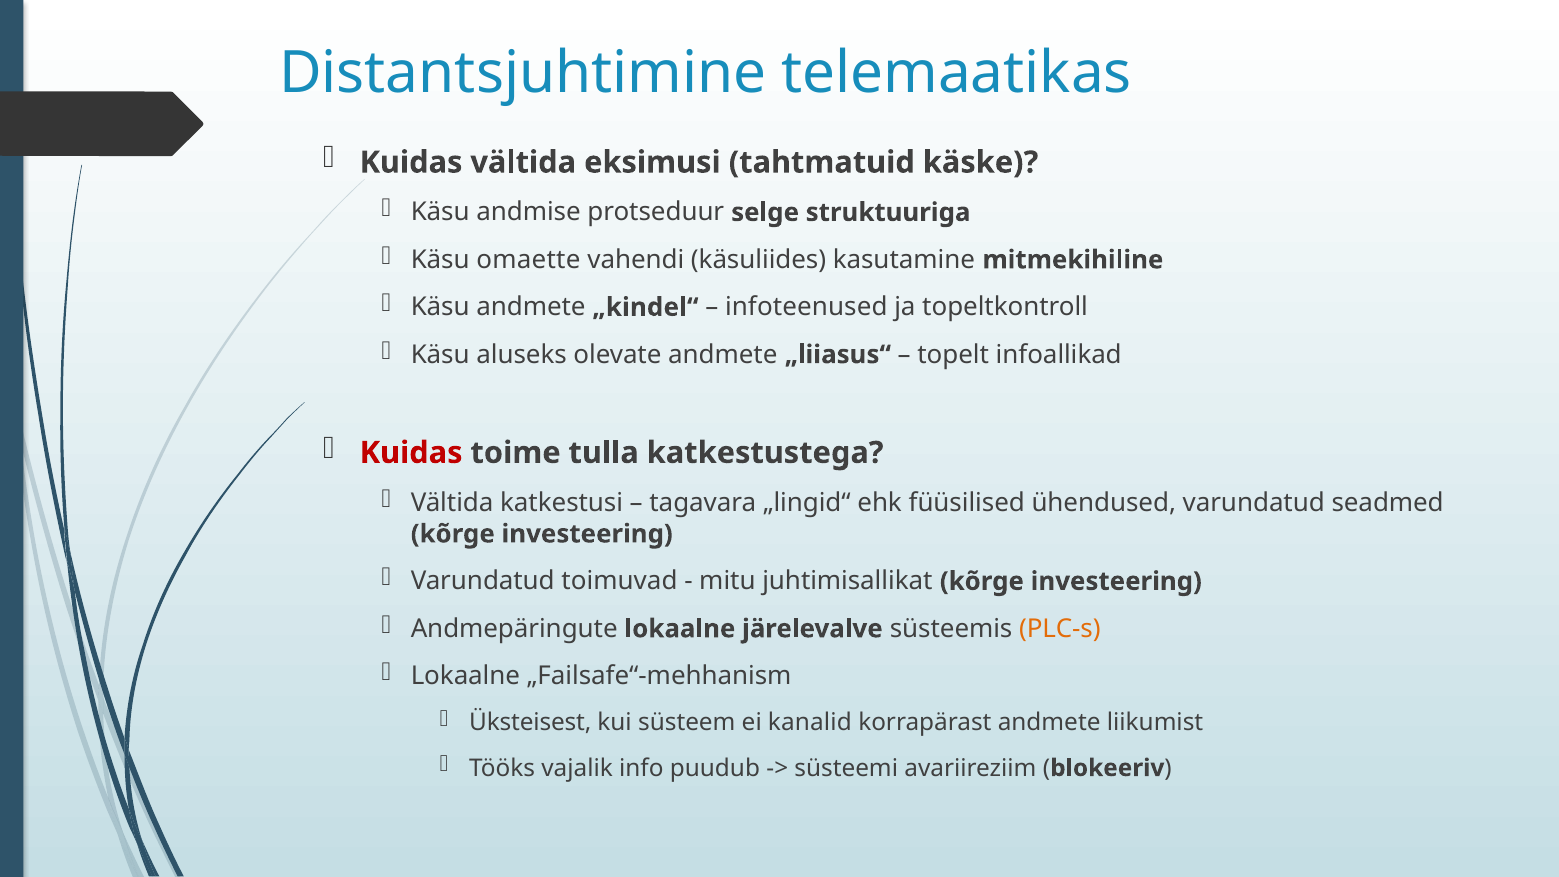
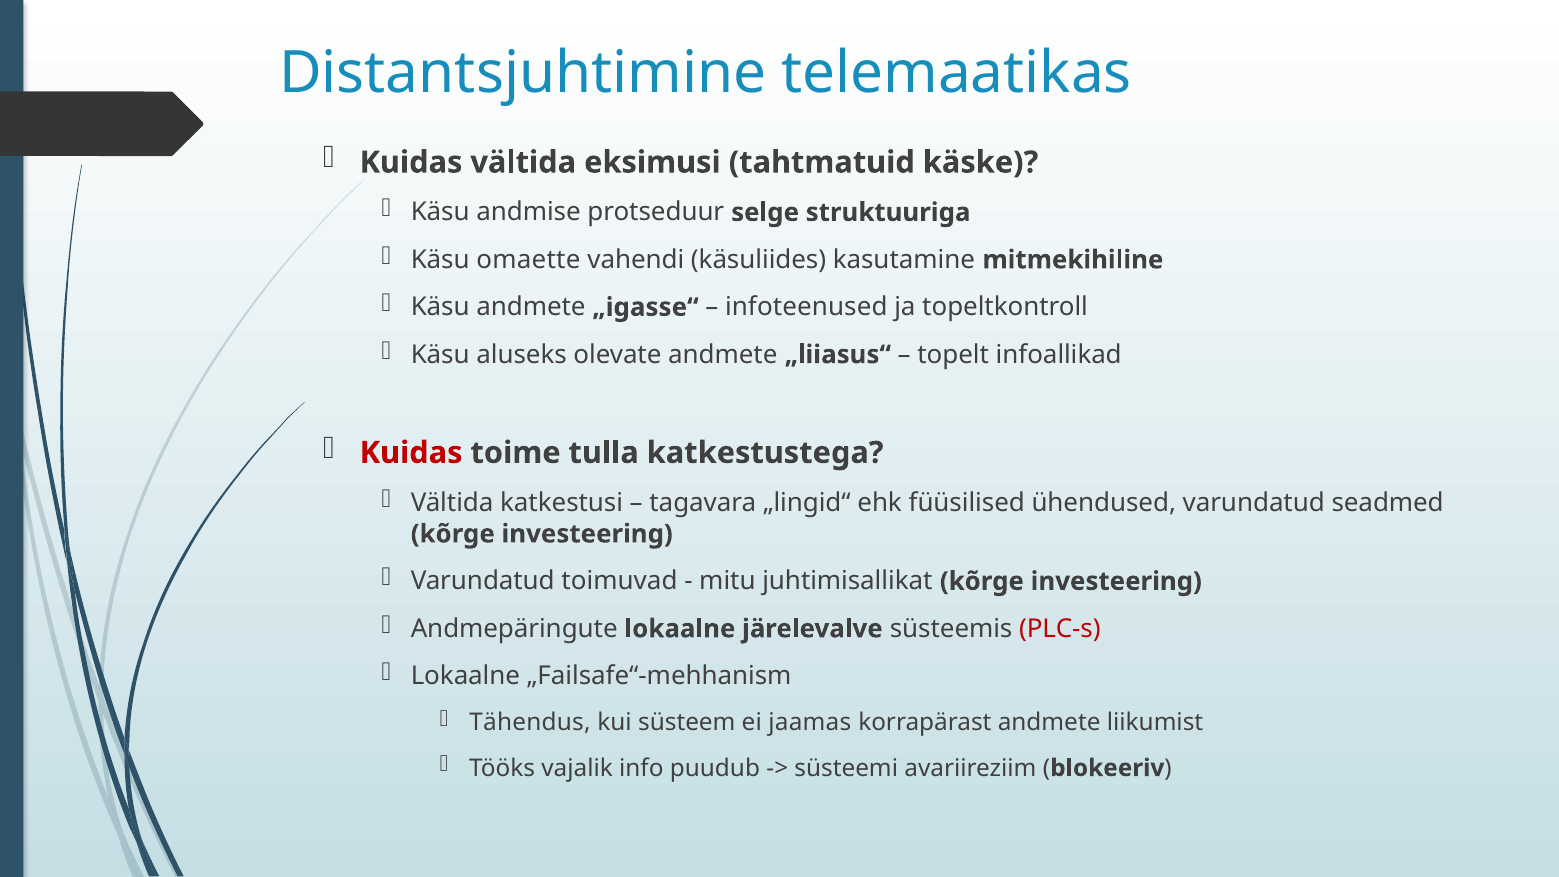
„kindel“: „kindel“ -> „igasse“
PLC-s colour: orange -> red
Üksteisest: Üksteisest -> Tähendus
kanalid: kanalid -> jaamas
